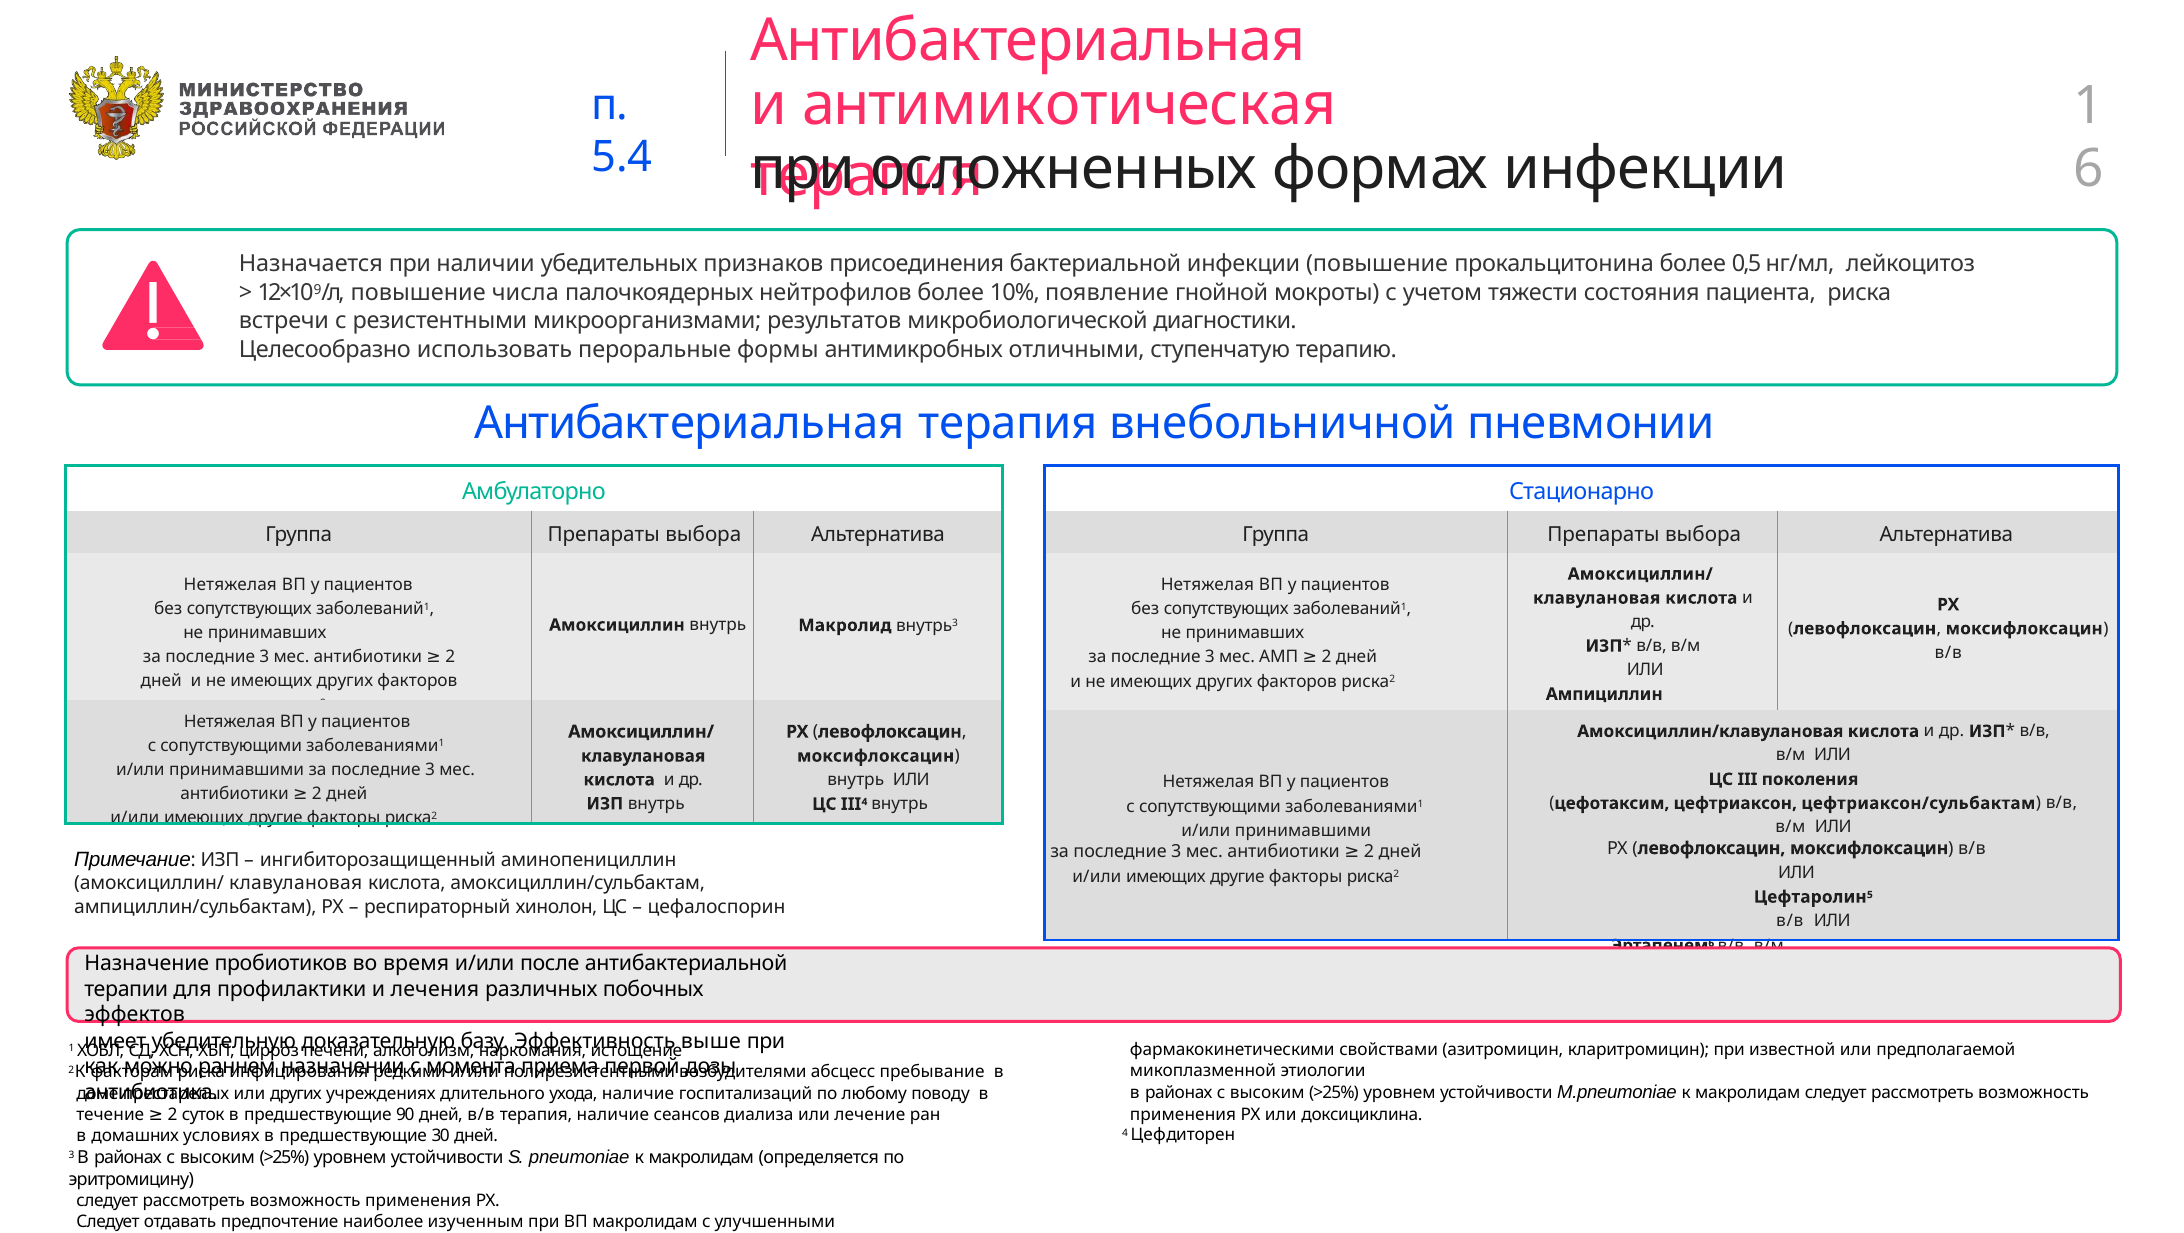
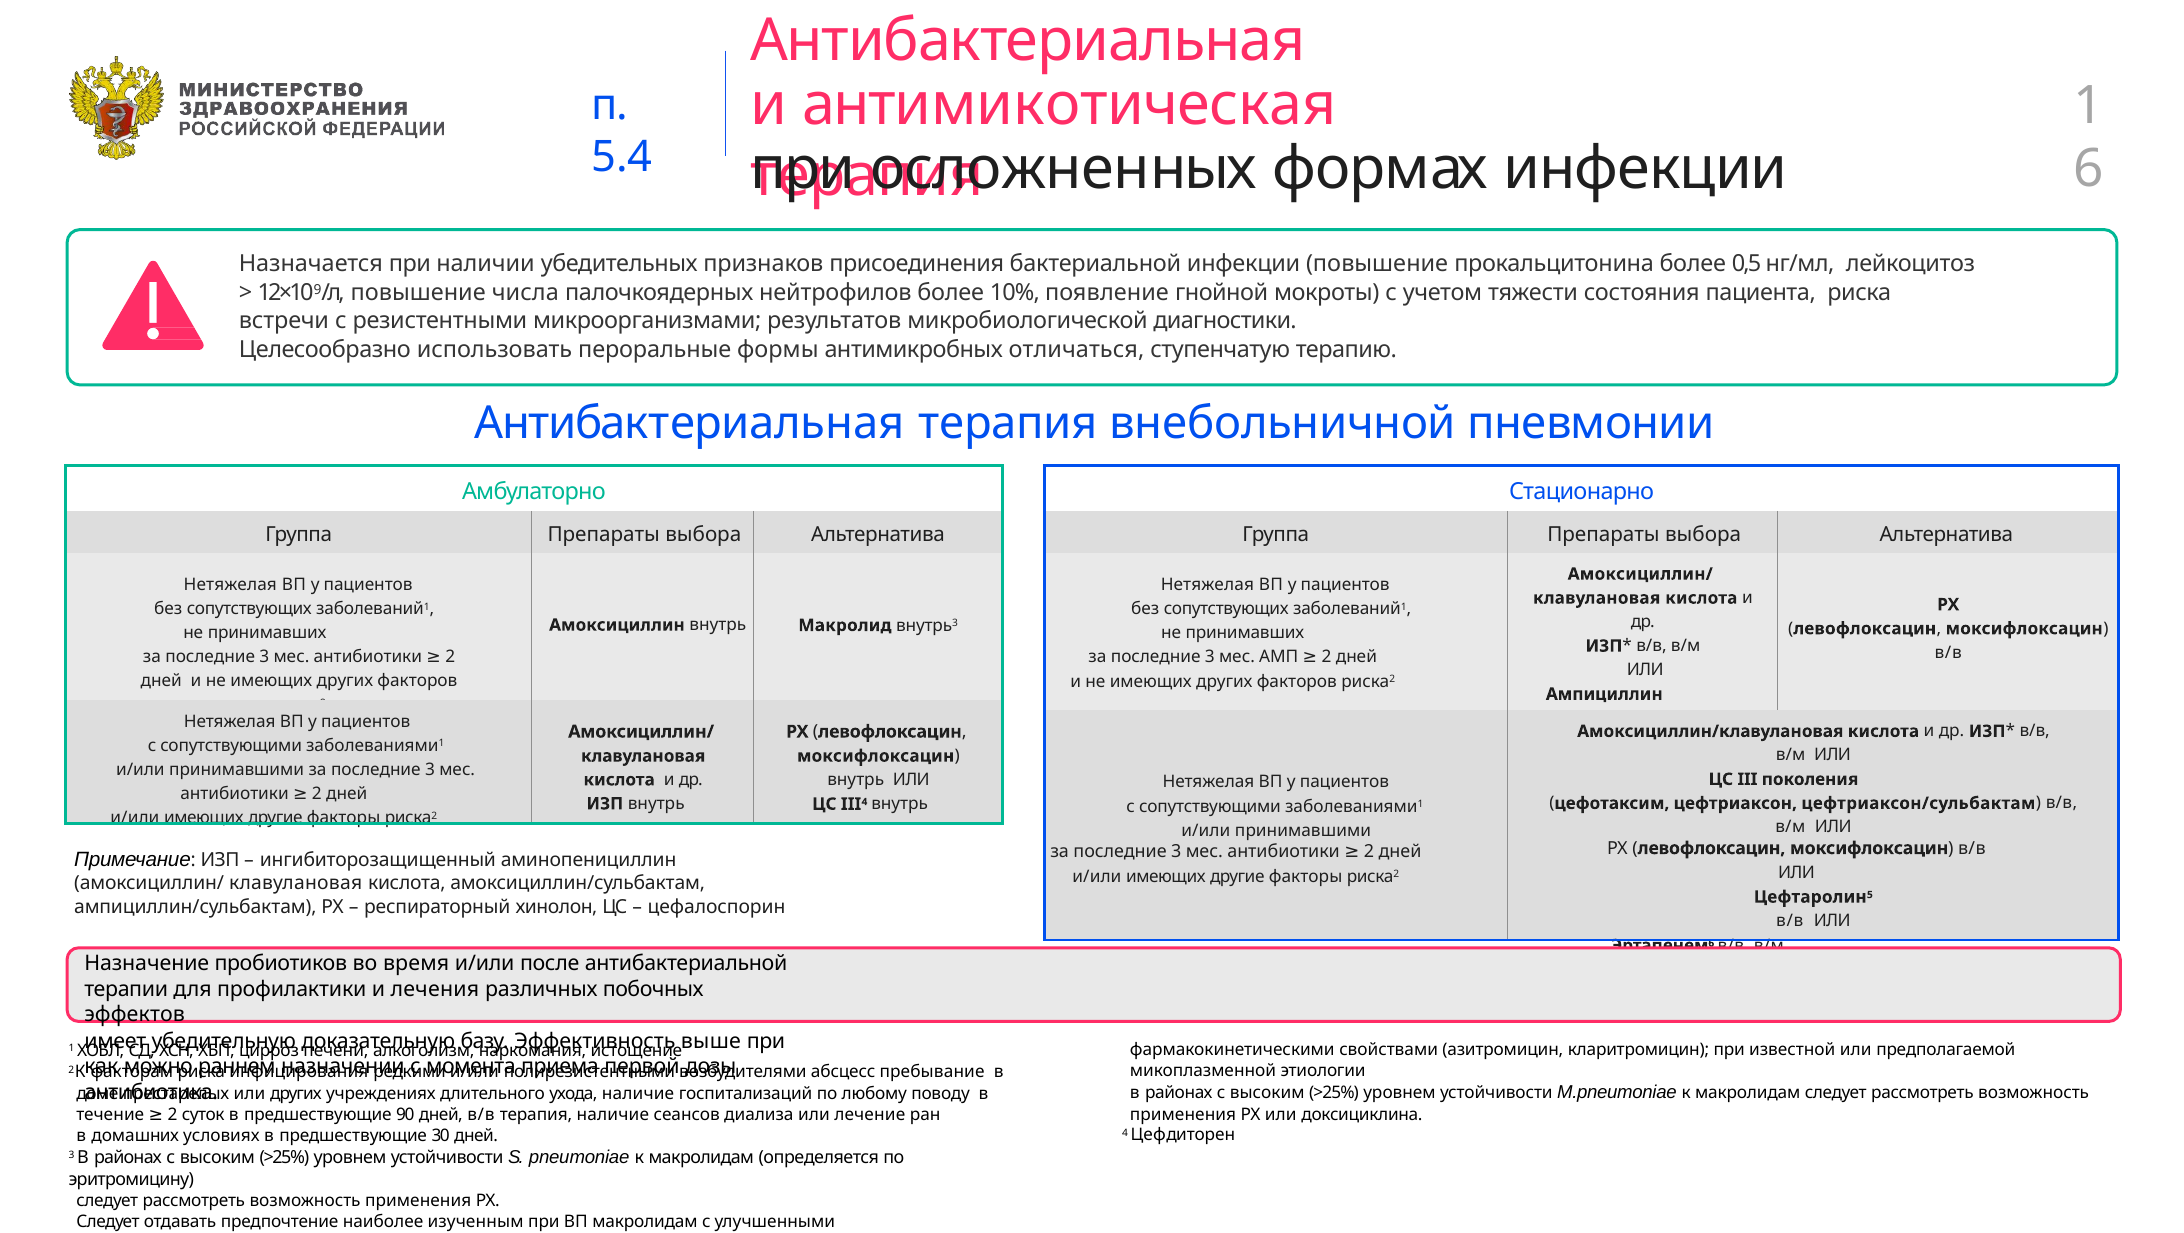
отличными: отличными -> отличаться
